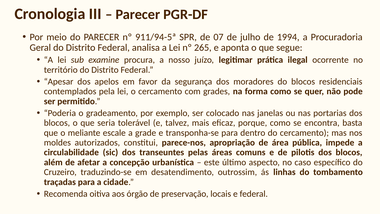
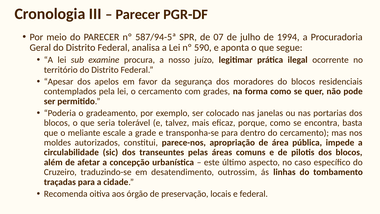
911/94-5ª: 911/94-5ª -> 587/94-5ª
265: 265 -> 590
